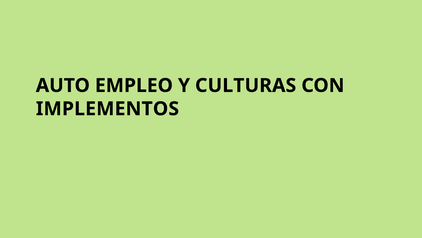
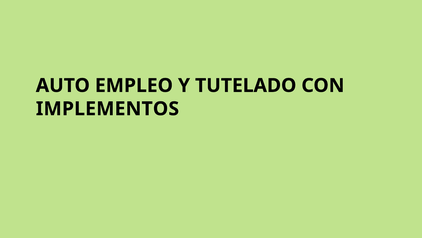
CULTURAS: CULTURAS -> TUTELADO
